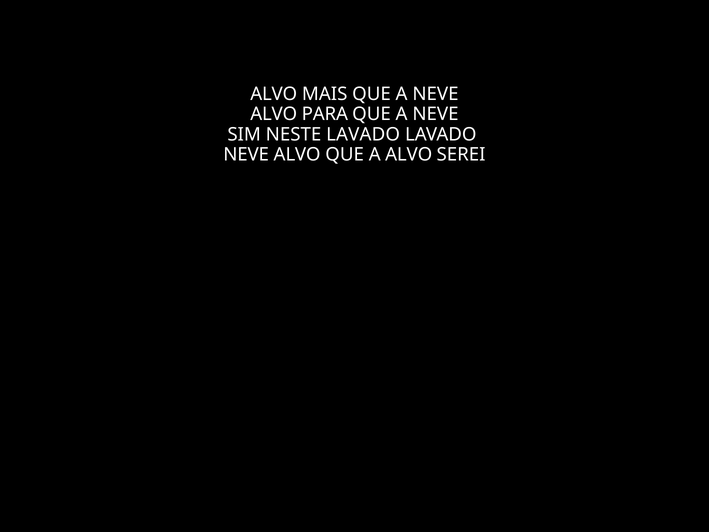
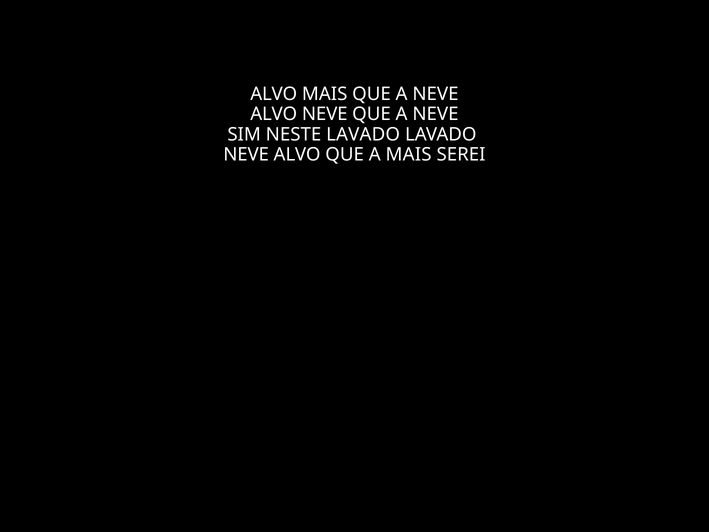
ALVO PARA: PARA -> NEVE
A ALVO: ALVO -> MAIS
